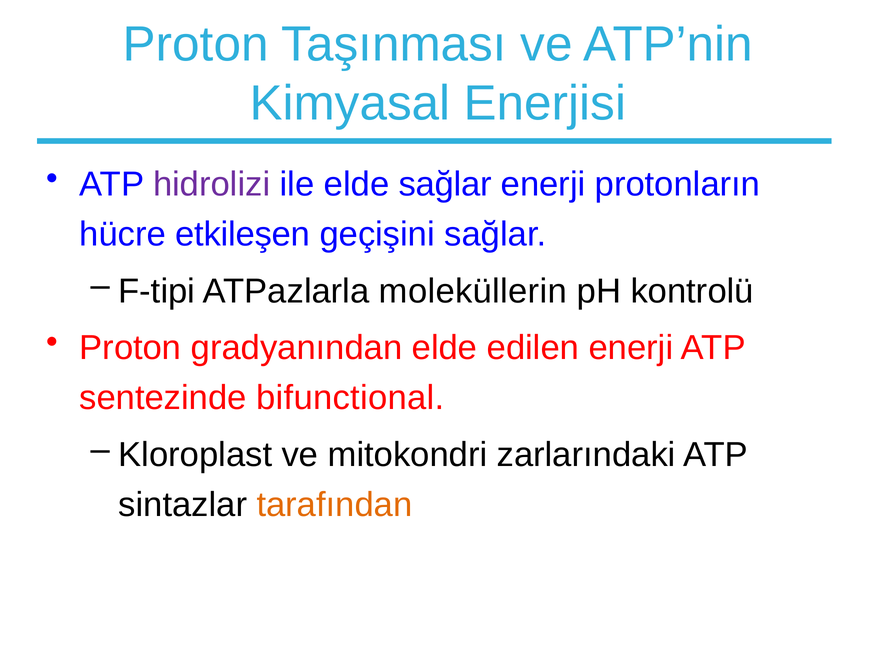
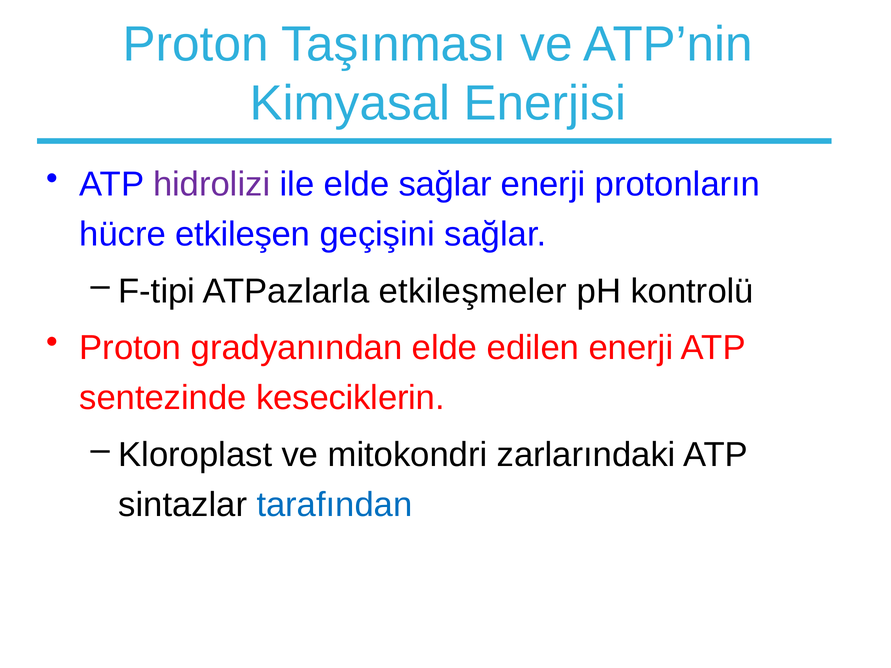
moleküllerin: moleküllerin -> etkileşmeler
bifunctional: bifunctional -> keseciklerin
tarafından colour: orange -> blue
